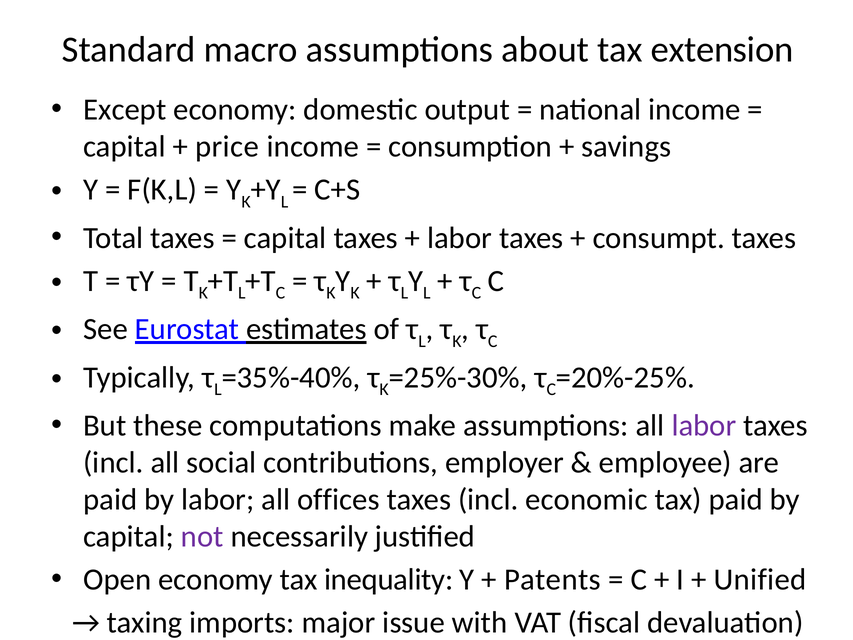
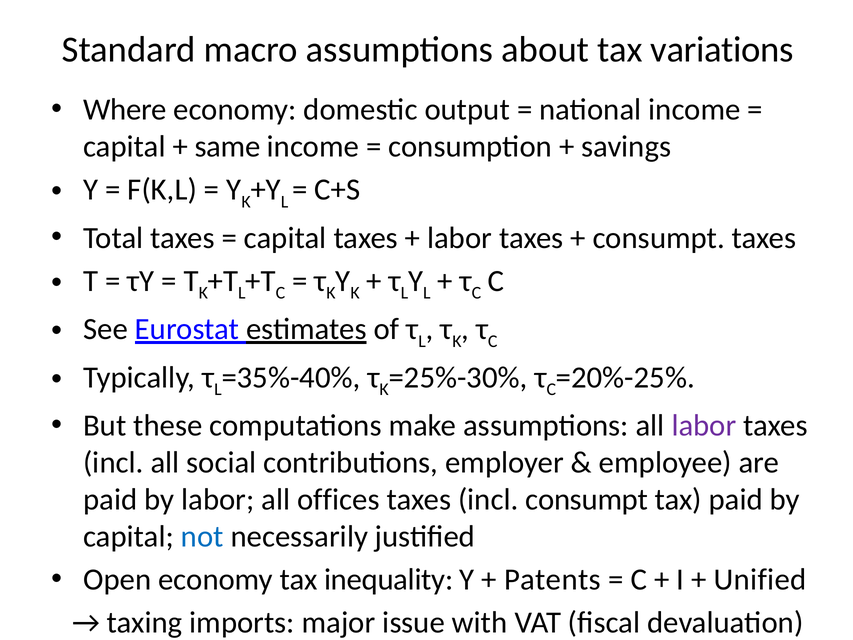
extension: extension -> variations
Except: Except -> Where
price: price -> same
incl economic: economic -> consumpt
not colour: purple -> blue
